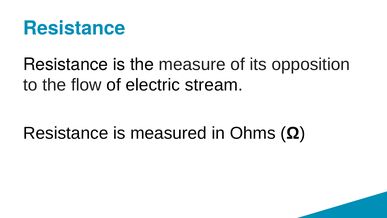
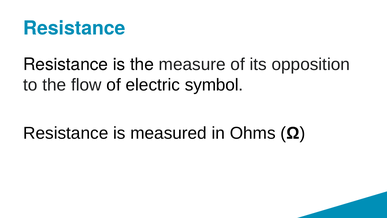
stream: stream -> symbol
